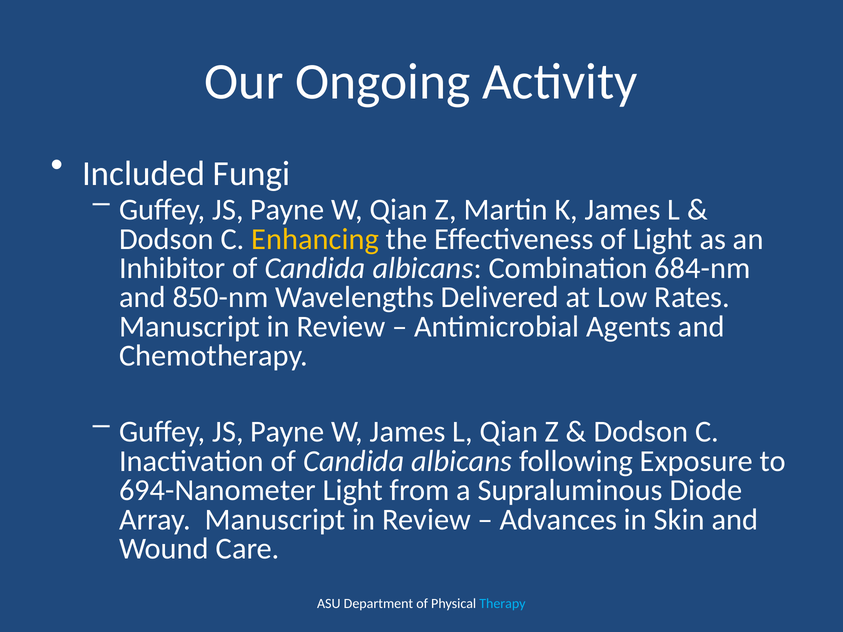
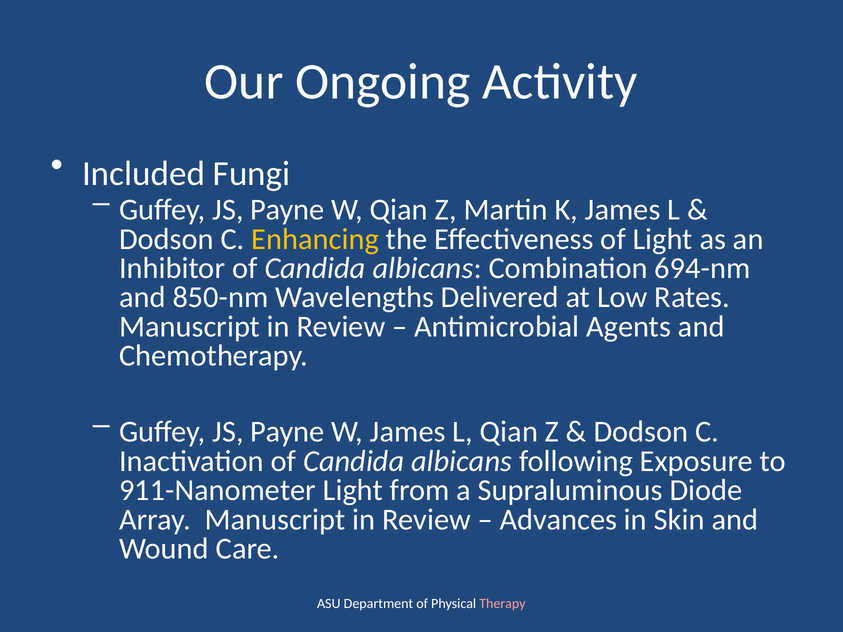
684-nm: 684-nm -> 694-nm
694-Nanometer: 694-Nanometer -> 911-Nanometer
Therapy colour: light blue -> pink
